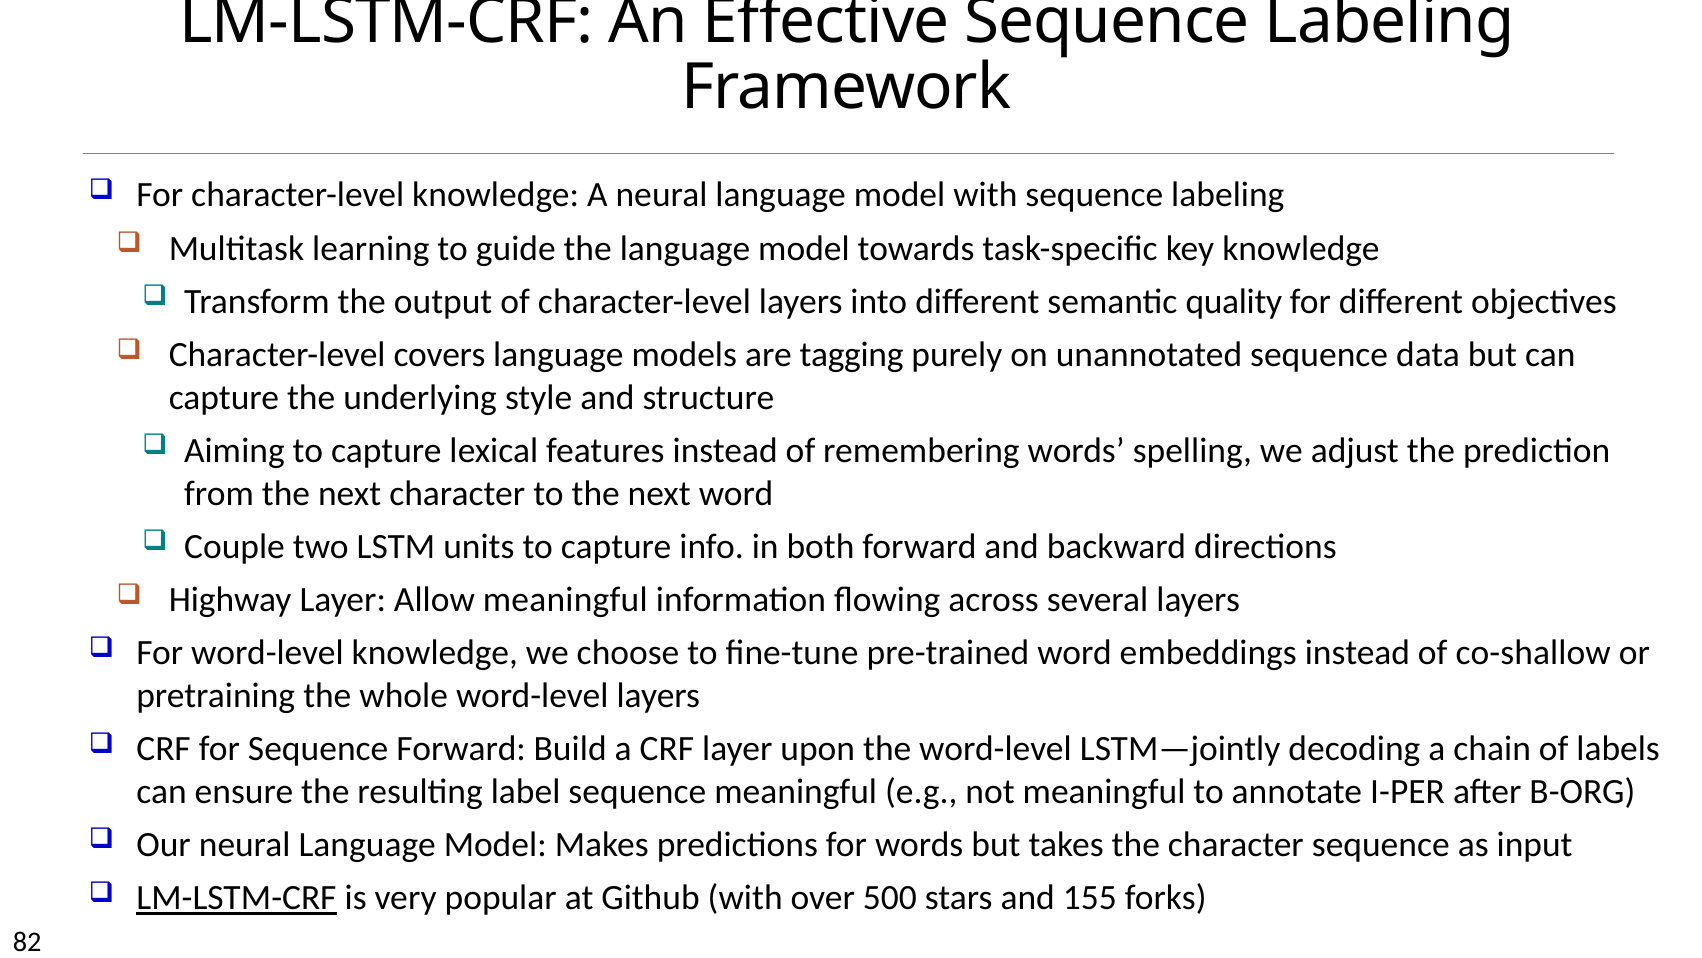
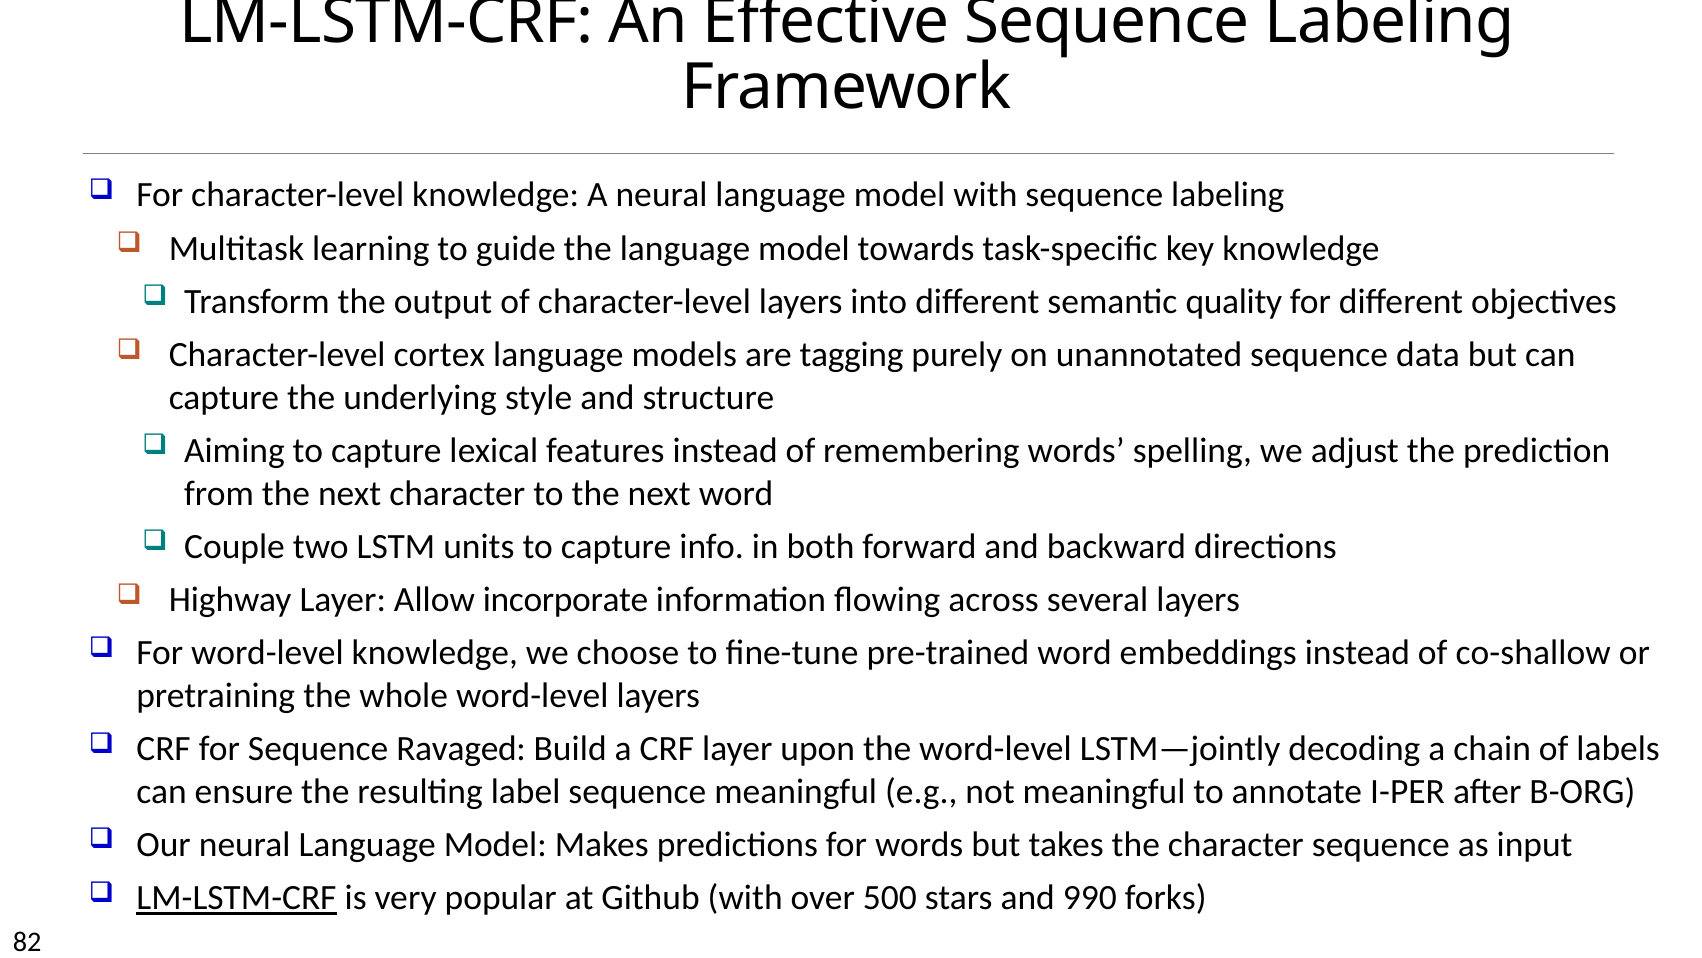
covers: covers -> cortex
Allow meaningful: meaningful -> incorporate
Sequence Forward: Forward -> Ravaged
155: 155 -> 990
